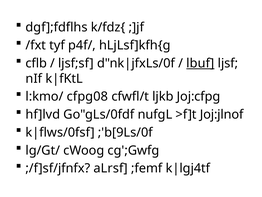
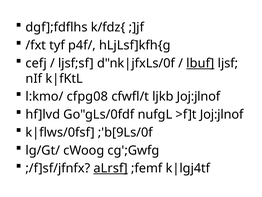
cflb: cflb -> cefj
ljkb Joj:cfpg: Joj:cfpg -> Joj:jlnof
aLrsf underline: none -> present
